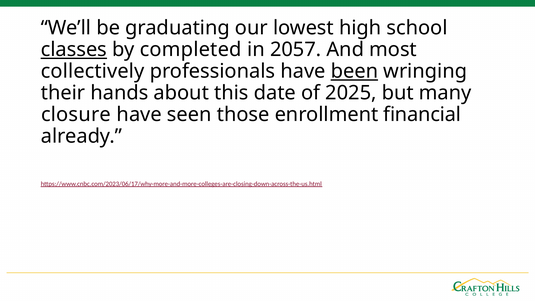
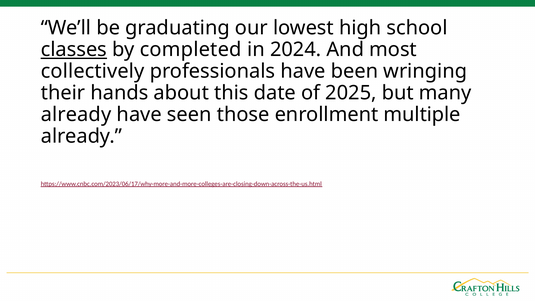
2057: 2057 -> 2024
been underline: present -> none
closure at (76, 115): closure -> already
financial: financial -> multiple
